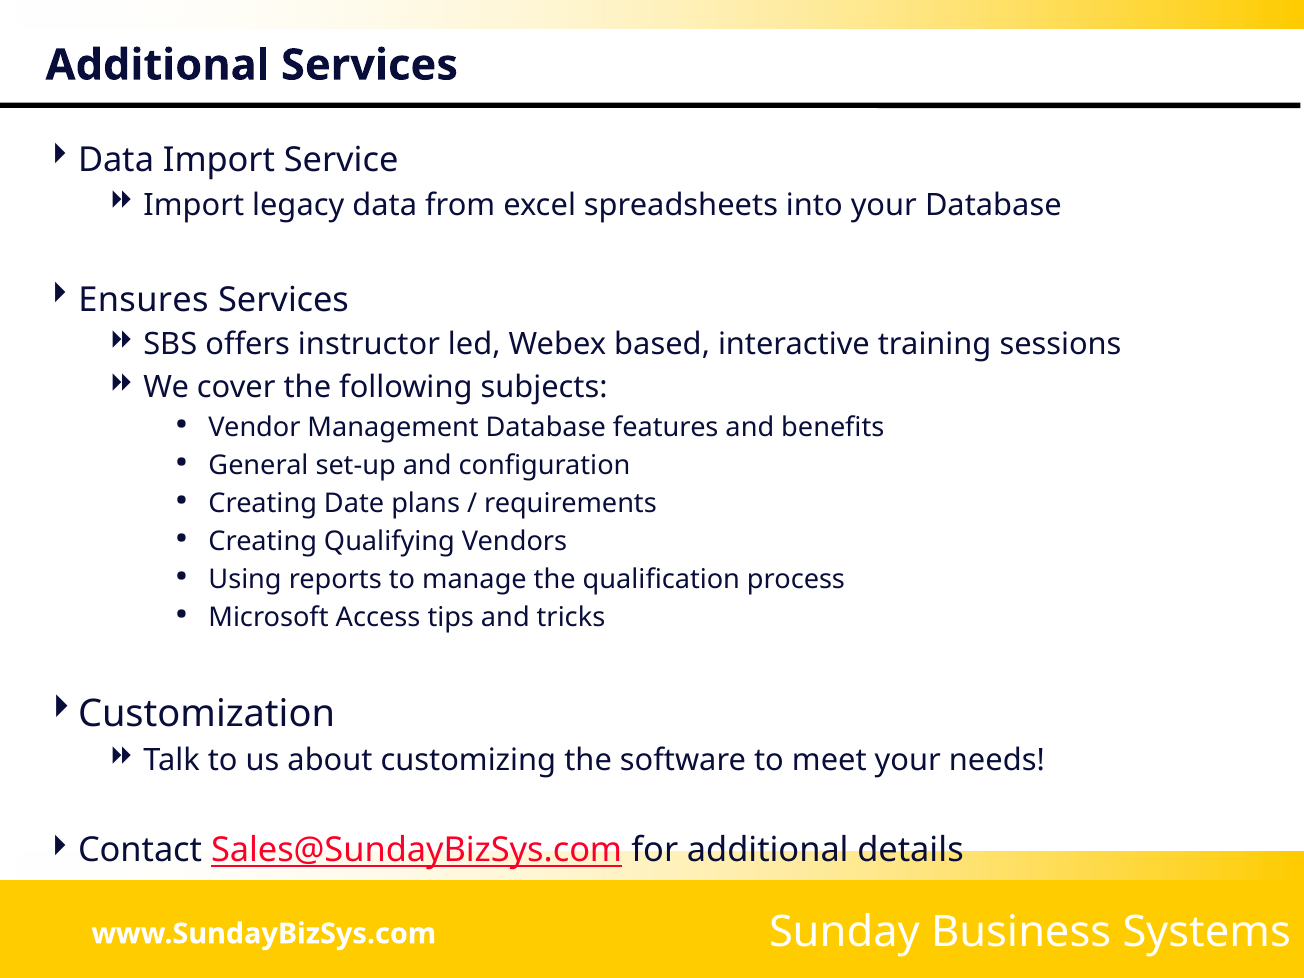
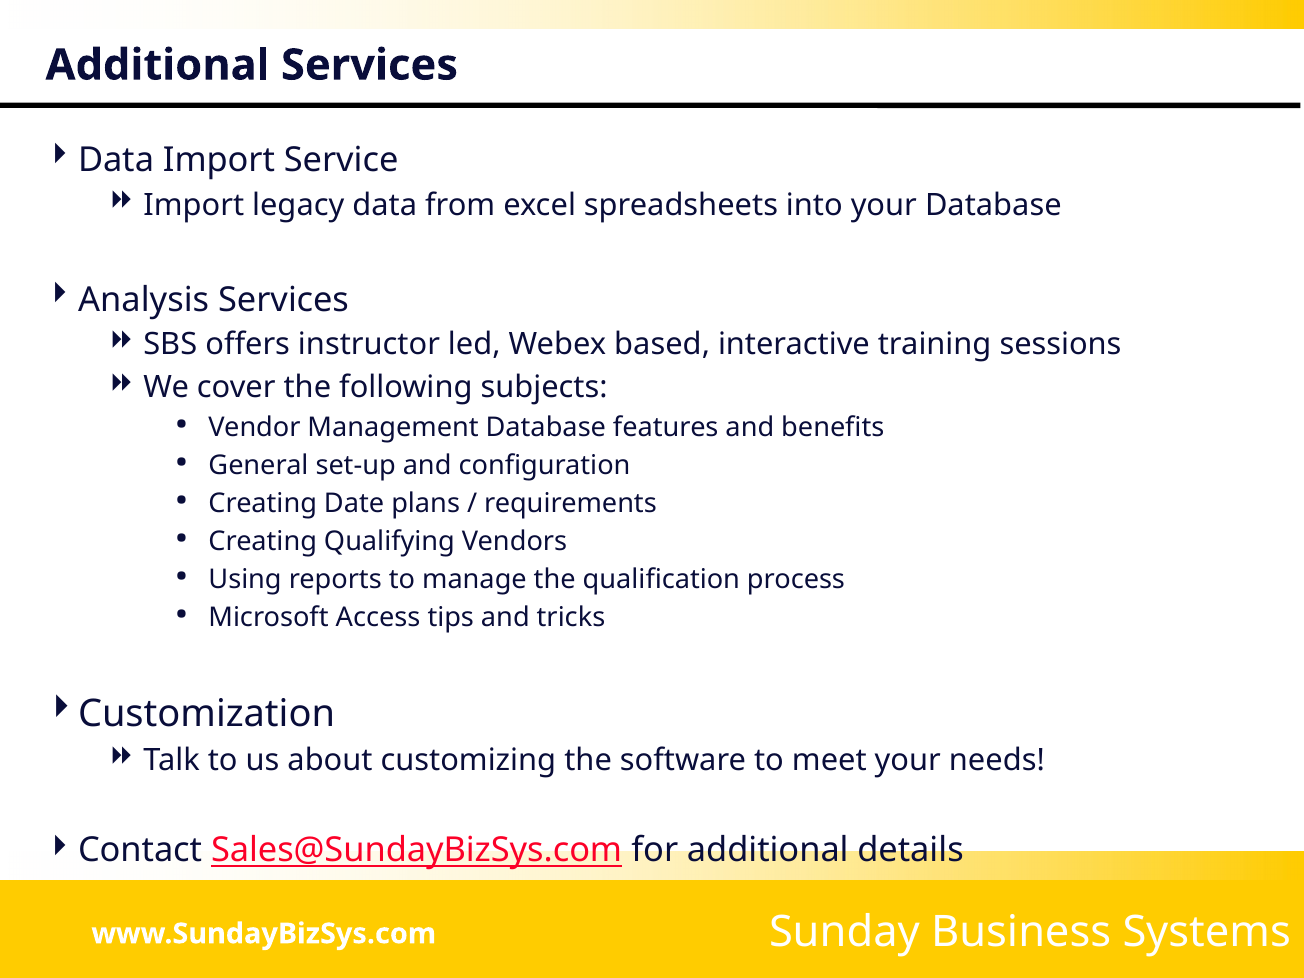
Ensures: Ensures -> Analysis
